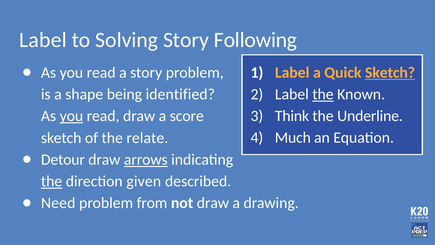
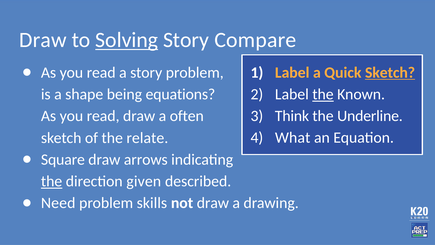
Label at (43, 40): Label -> Draw
Solving underline: none -> present
Following: Following -> Compare
identified: identified -> equations
you at (71, 116) underline: present -> none
score: score -> often
Much: Much -> What
Detour: Detour -> Square
arrows underline: present -> none
from: from -> skills
